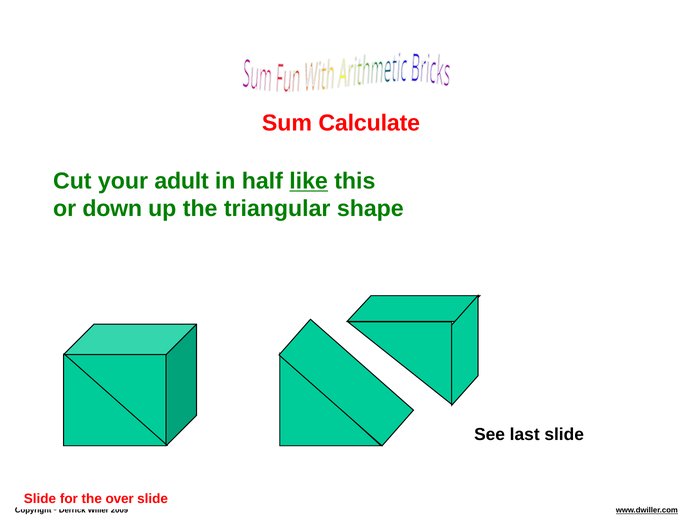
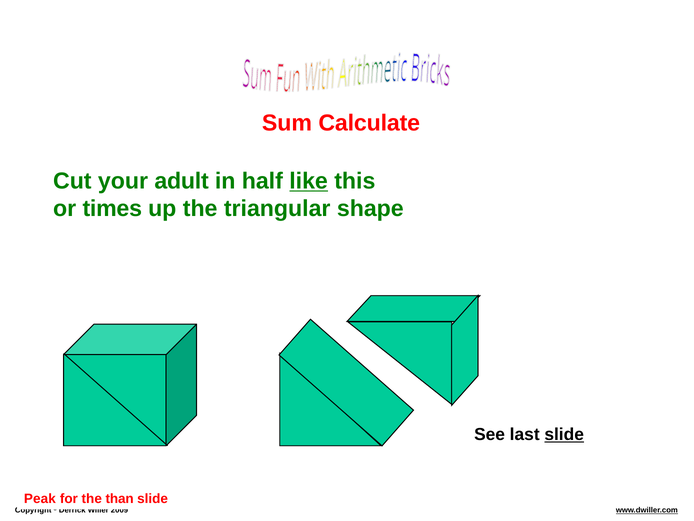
down: down -> times
slide at (564, 434) underline: none -> present
Slide at (40, 498): Slide -> Peak
over: over -> than
